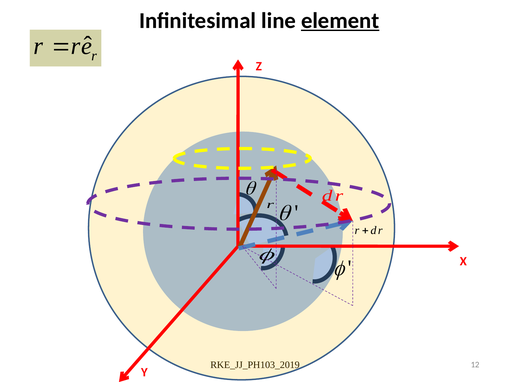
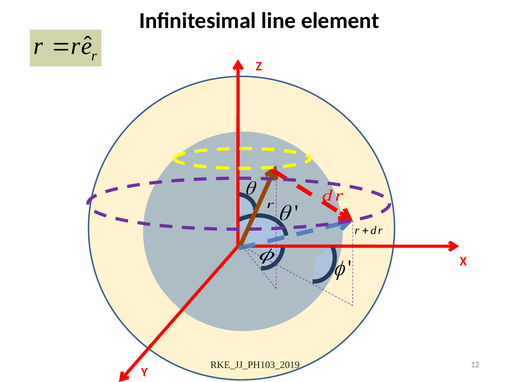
element underline: present -> none
